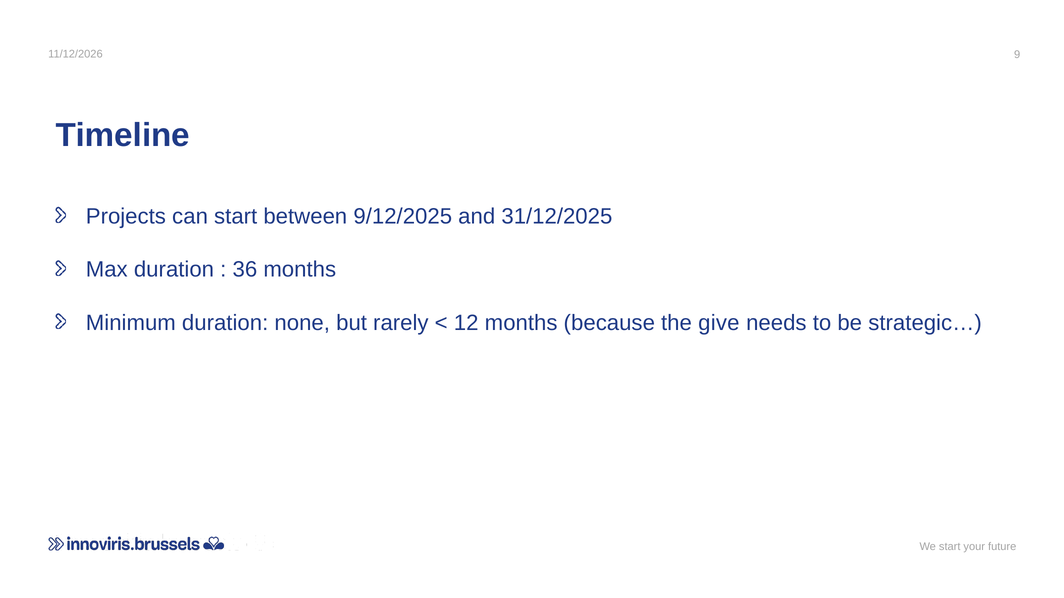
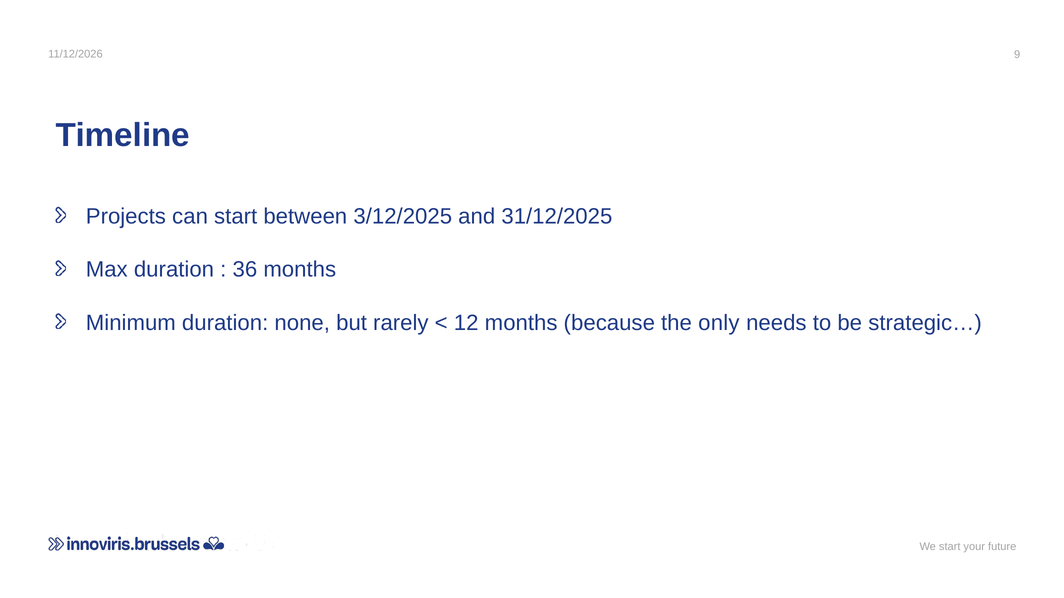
9/12/2025: 9/12/2025 -> 3/12/2025
give: give -> only
